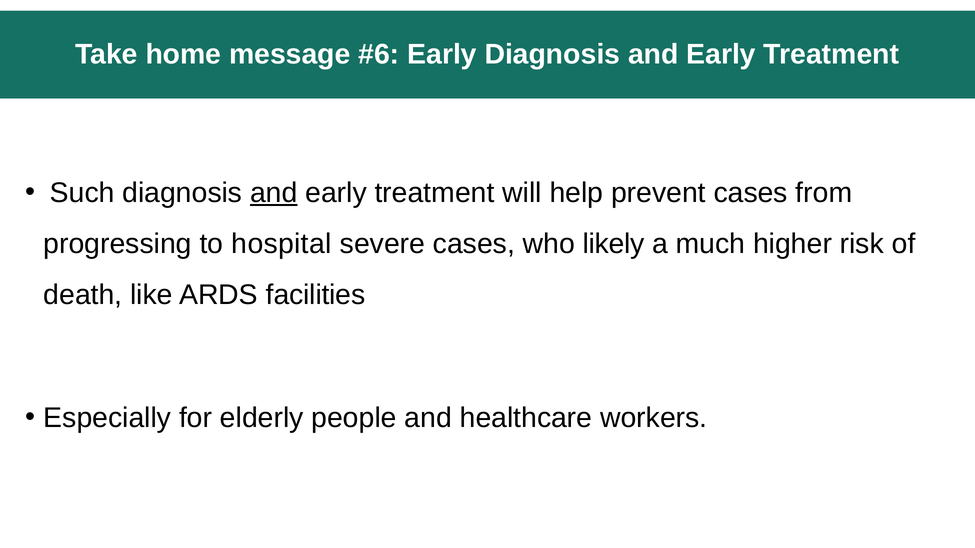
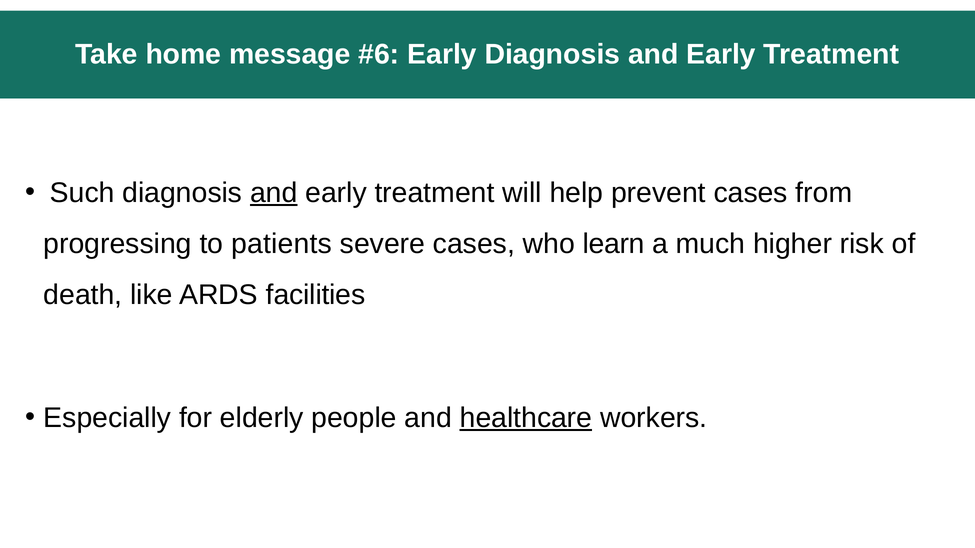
hospital: hospital -> patients
likely: likely -> learn
healthcare underline: none -> present
